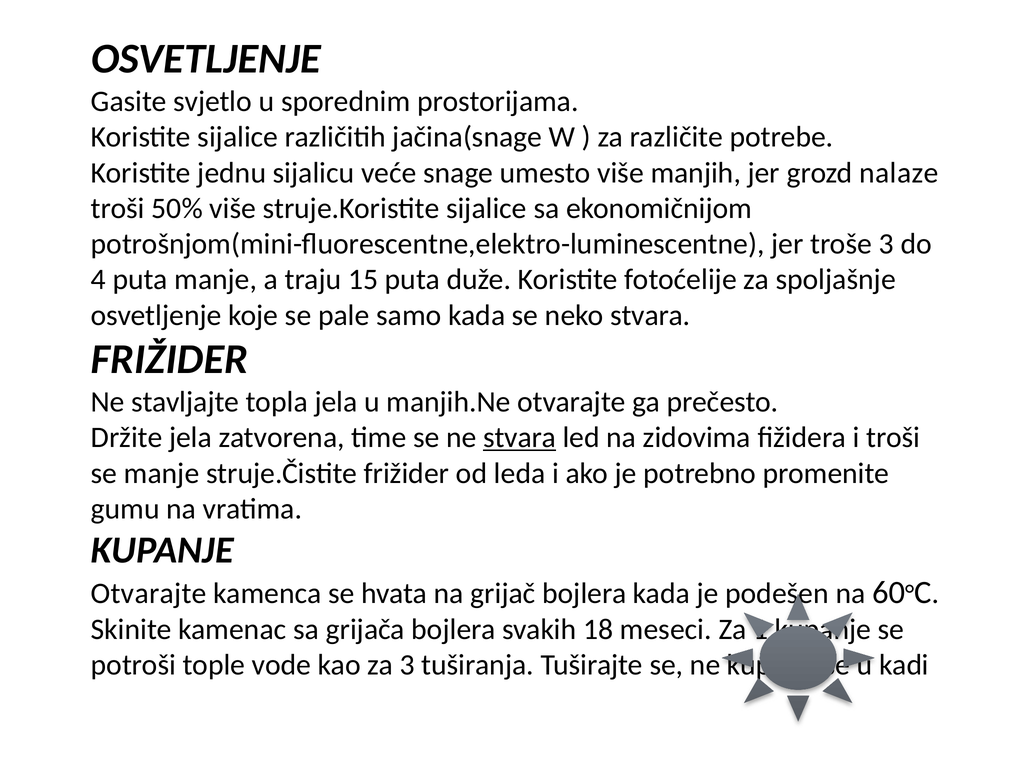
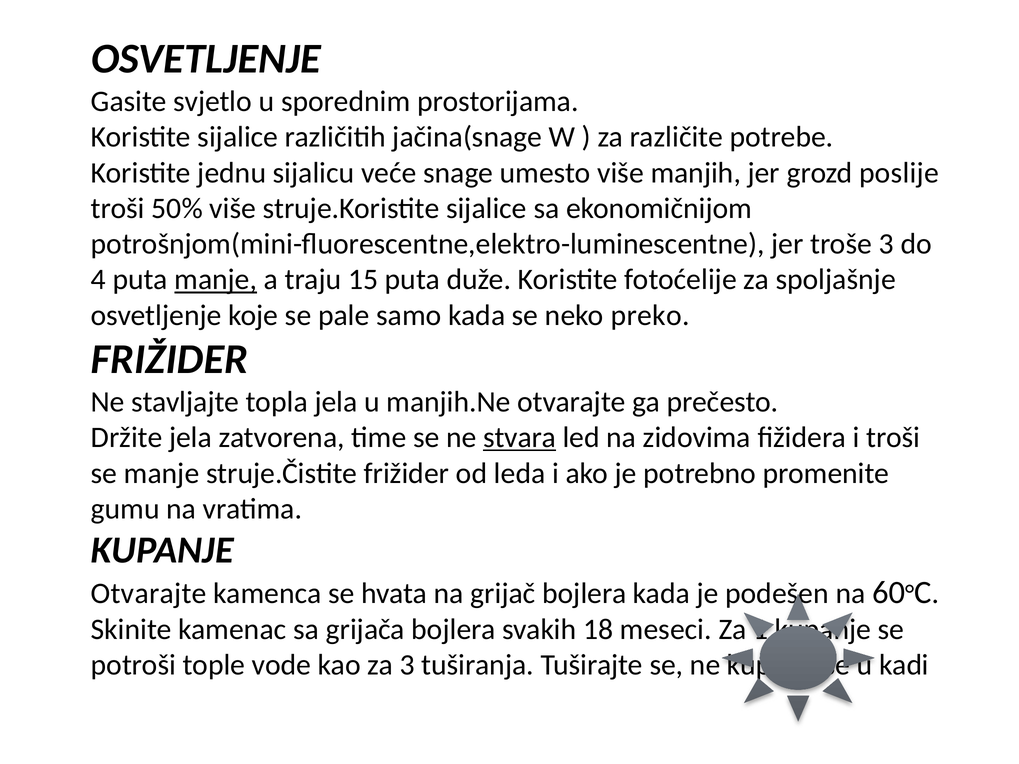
nalaze: nalaze -> poslije
manje at (216, 280) underline: none -> present
neko stvara: stvara -> preko
